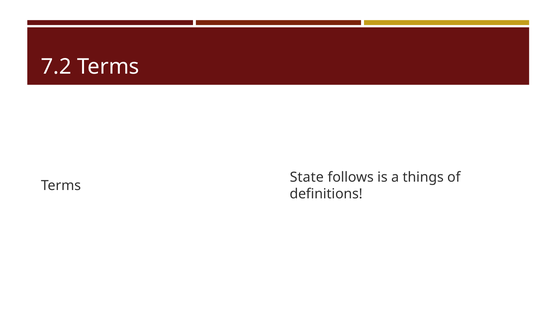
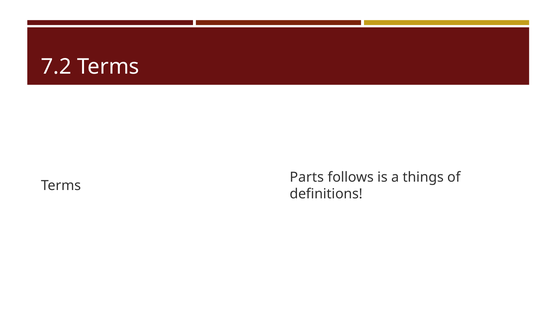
State: State -> Parts
